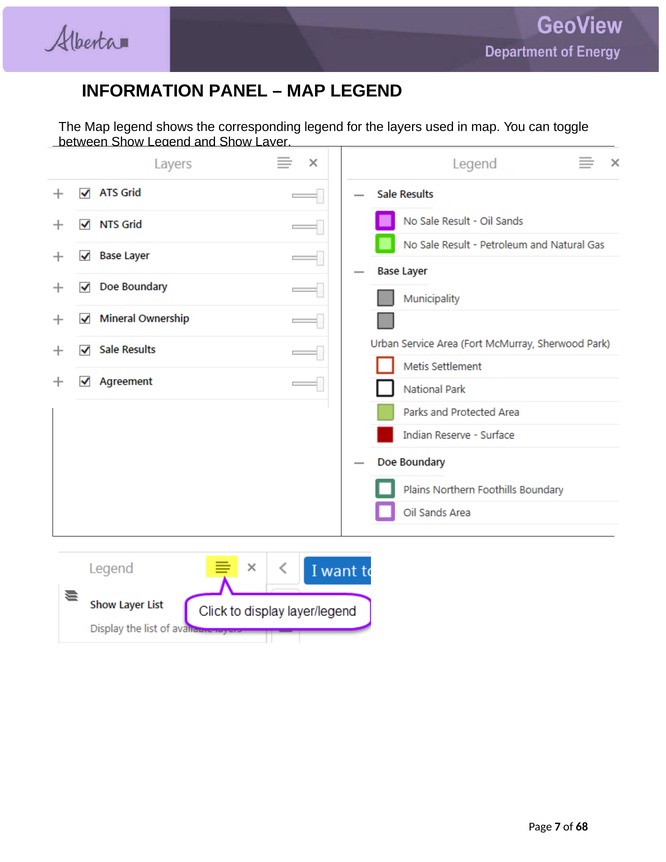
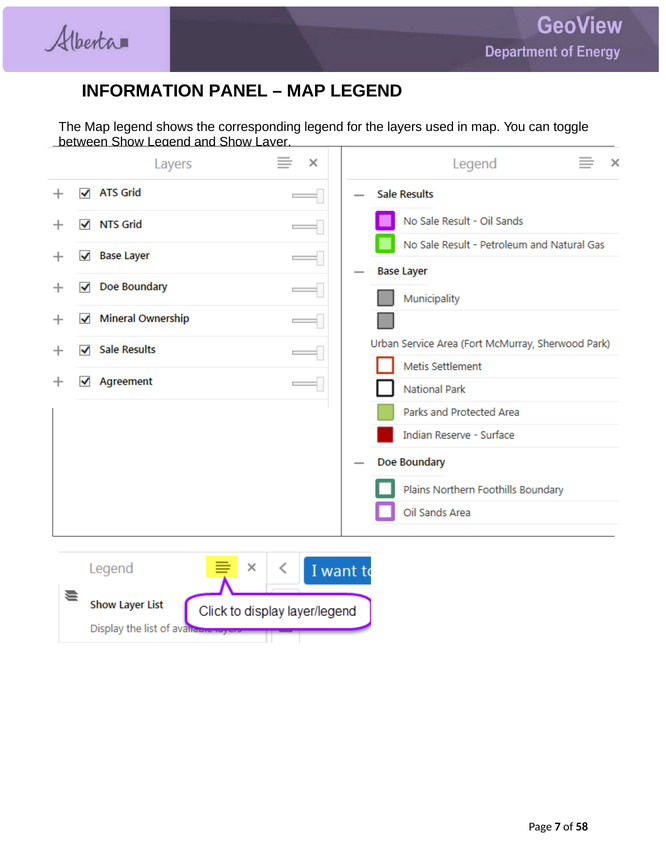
68: 68 -> 58
